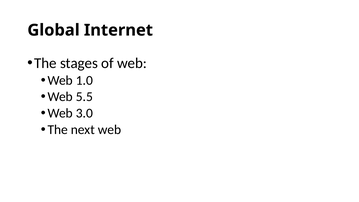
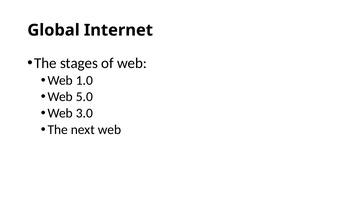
5.5: 5.5 -> 5.0
